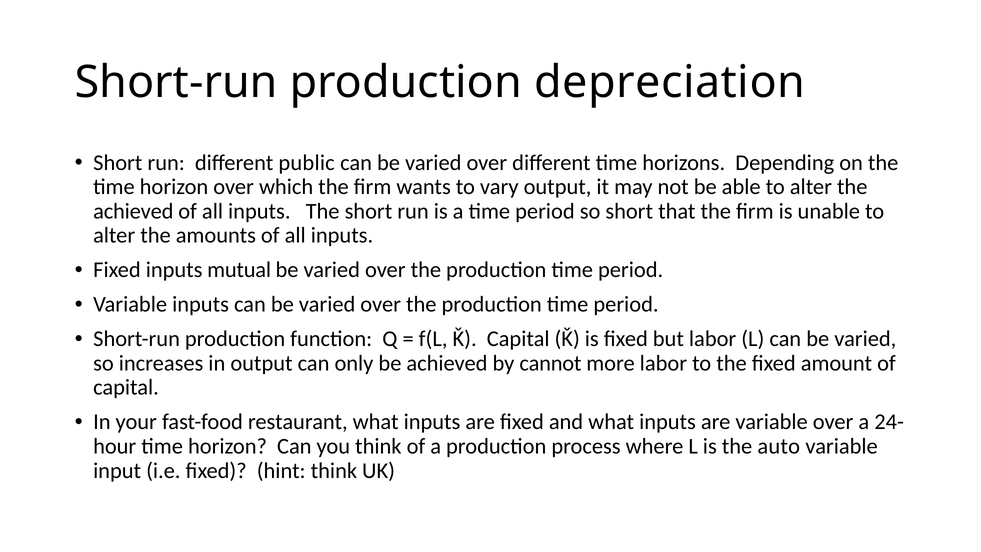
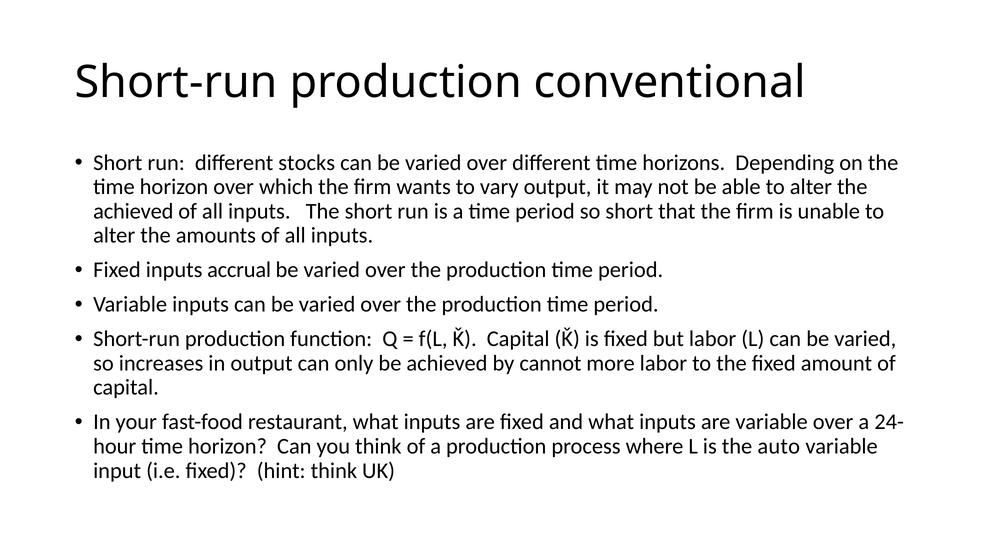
depreciation: depreciation -> conventional
public: public -> stocks
mutual: mutual -> accrual
